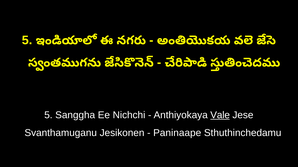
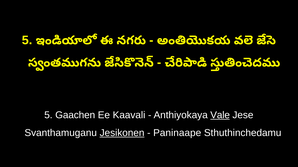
Sanggha: Sanggha -> Gaachen
Nichchi: Nichchi -> Kaavali
Jesikonen underline: none -> present
